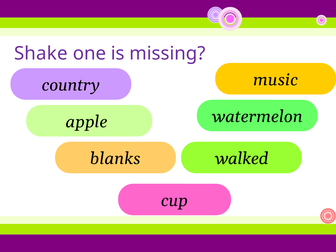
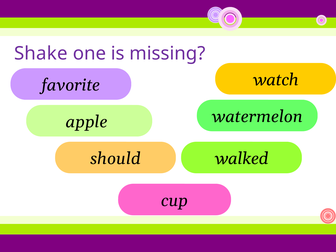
music: music -> watch
country: country -> favorite
blanks: blanks -> should
